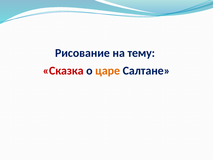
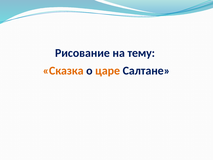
Сказка colour: red -> orange
